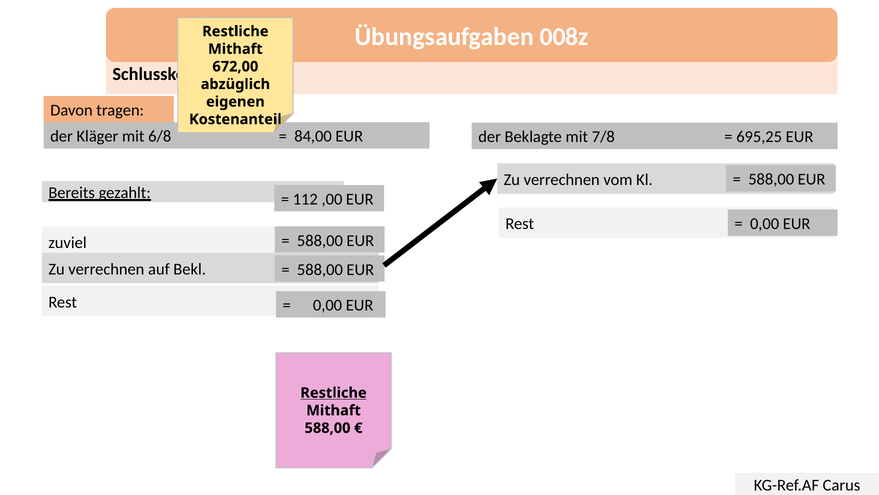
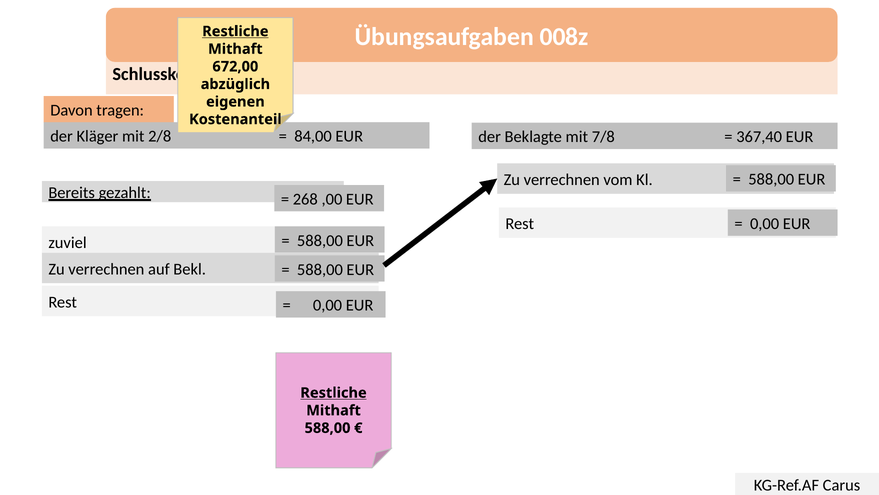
Restliche at (235, 31) underline: none -> present
6/8: 6/8 -> 2/8
695,25: 695,25 -> 367,40
112: 112 -> 268
